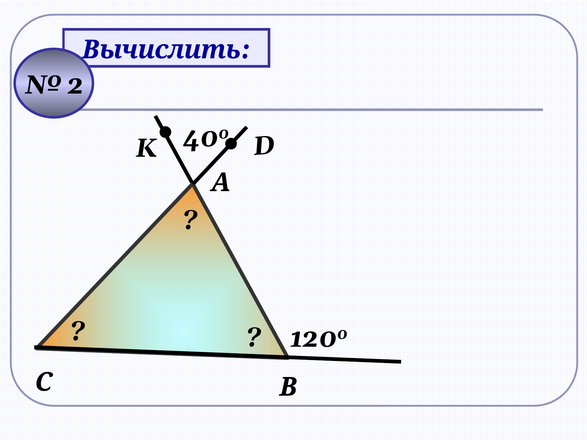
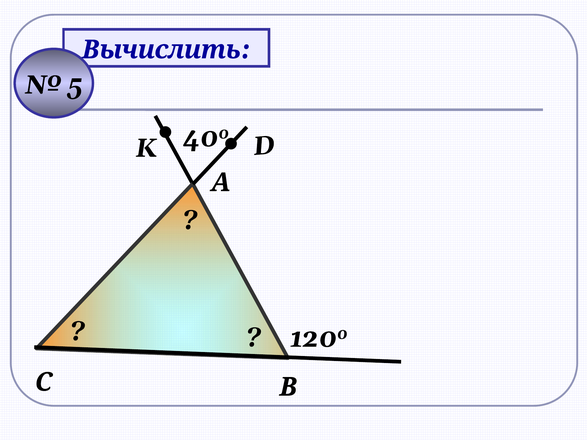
2: 2 -> 5
